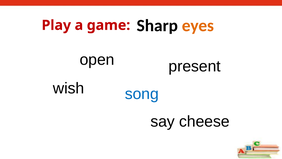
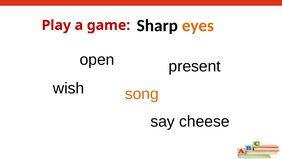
song colour: blue -> orange
